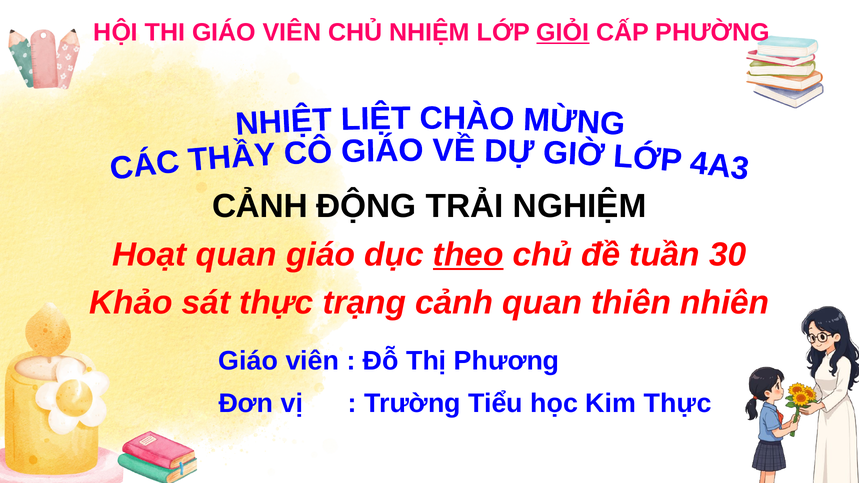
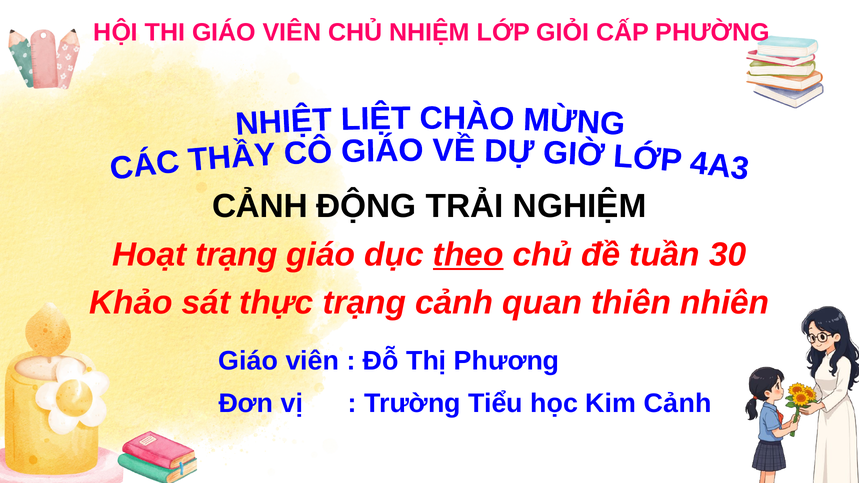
GIỎI underline: present -> none
Hoạt quan: quan -> trạng
Kim Thực: Thực -> Cảnh
